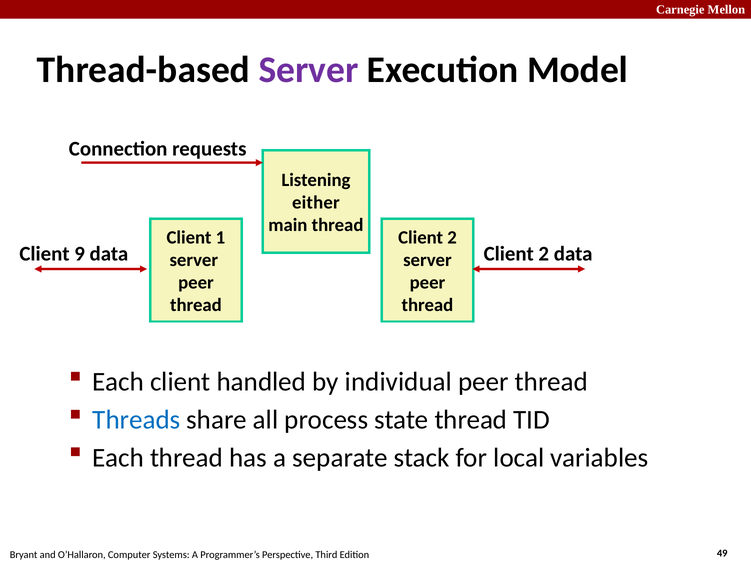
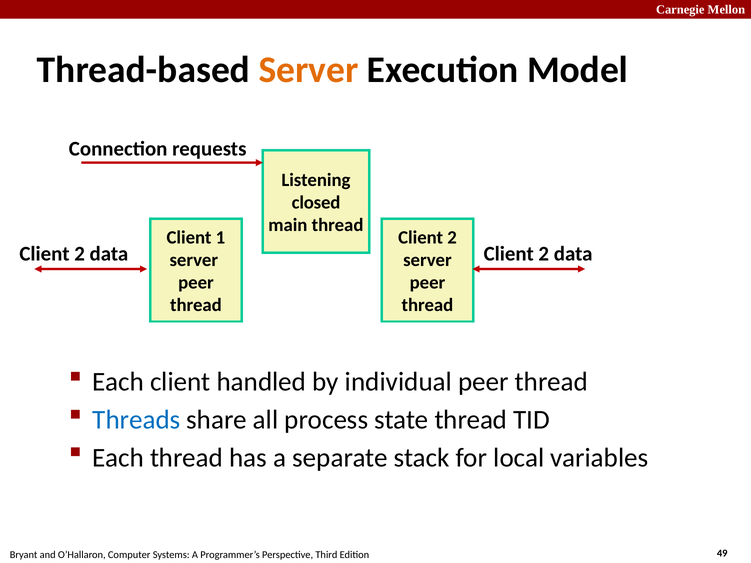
Server at (308, 70) colour: purple -> orange
either: either -> closed
9 at (80, 254): 9 -> 2
